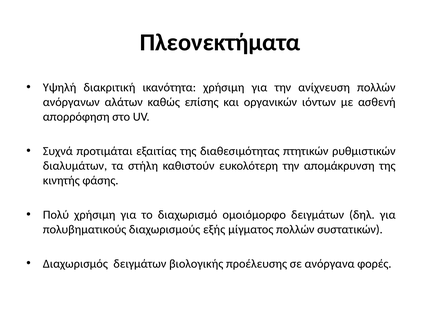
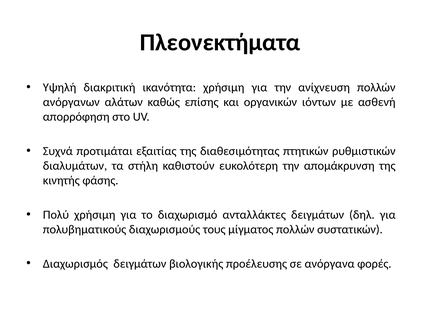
ομοιόμορφο: ομοιόμορφο -> ανταλλάκτες
εξής: εξής -> τους
